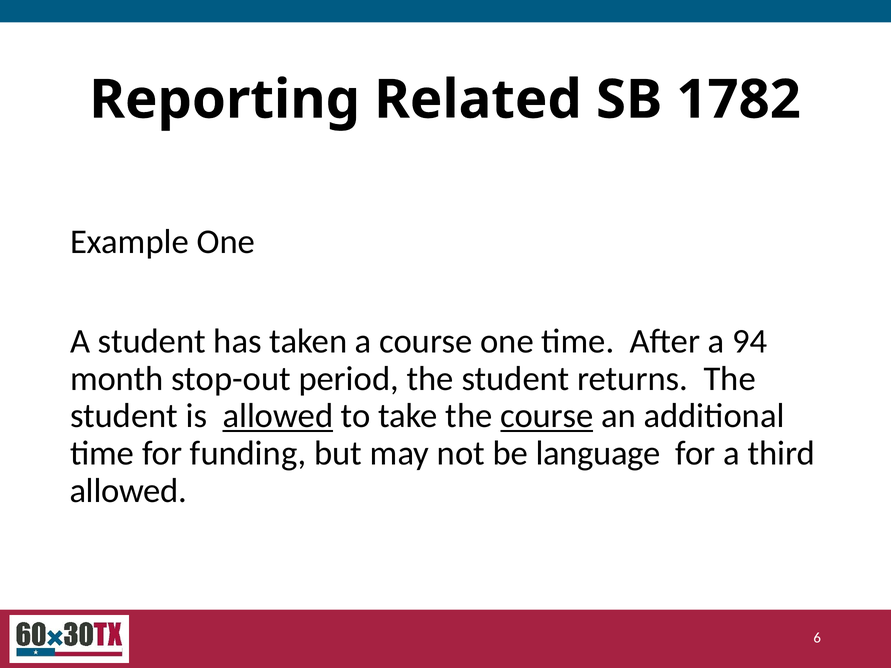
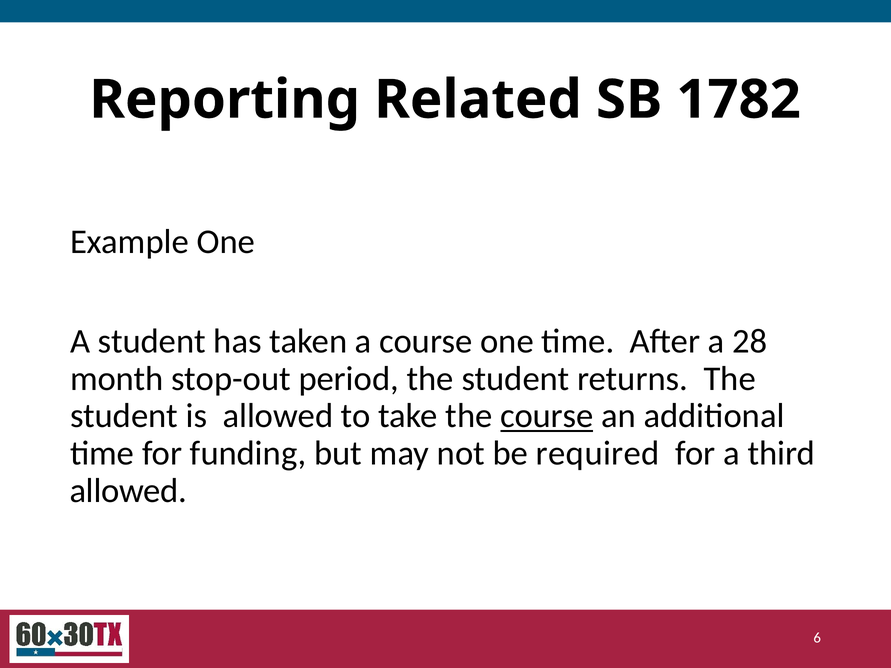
94: 94 -> 28
allowed at (278, 416) underline: present -> none
language: language -> required
